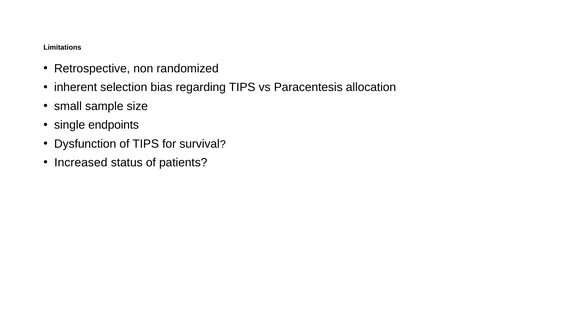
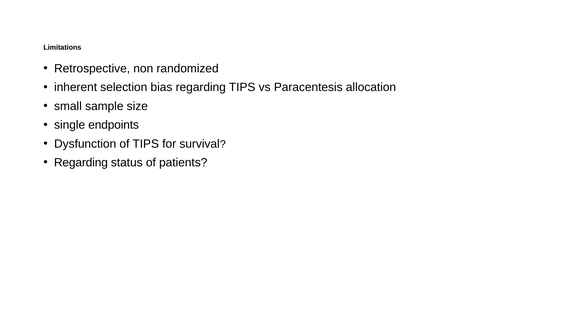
Increased at (81, 162): Increased -> Regarding
